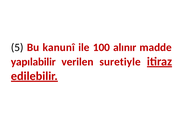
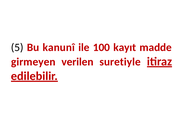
alınır: alınır -> kayıt
yapılabilir: yapılabilir -> girmeyen
